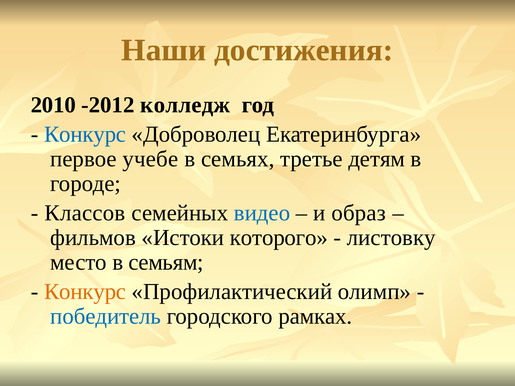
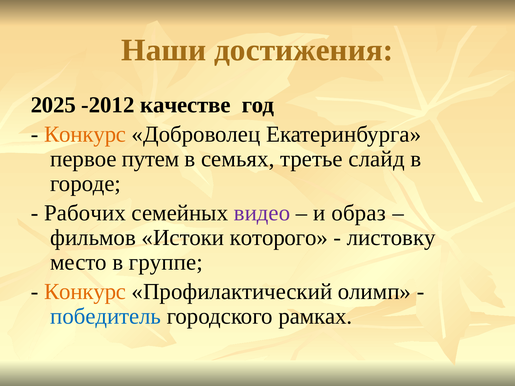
2010: 2010 -> 2025
колледж: колледж -> качестве
Конкурс at (85, 134) colour: blue -> orange
учебе: учебе -> путем
детям: детям -> слайд
Классов: Классов -> Рабочих
видео colour: blue -> purple
семьям: семьям -> группе
